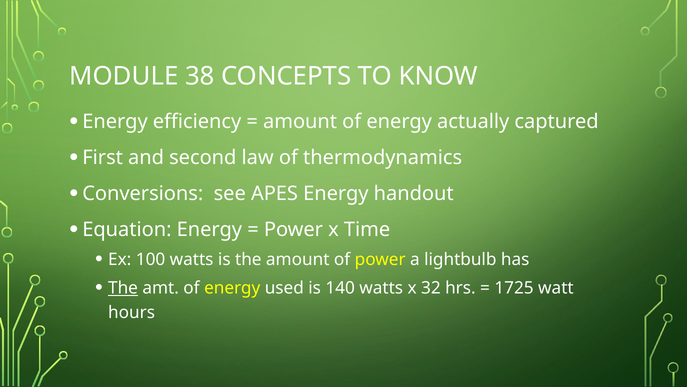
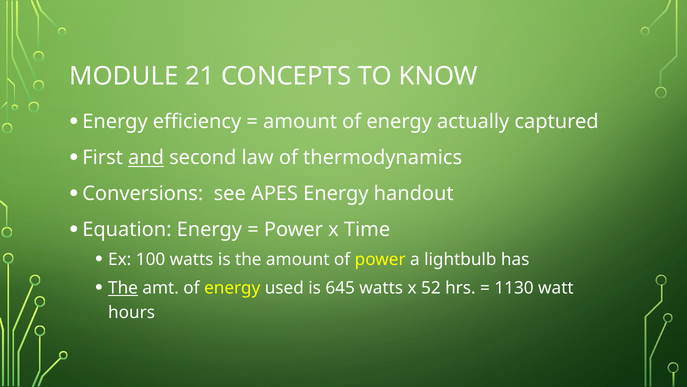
38: 38 -> 21
and underline: none -> present
140: 140 -> 645
32: 32 -> 52
1725: 1725 -> 1130
